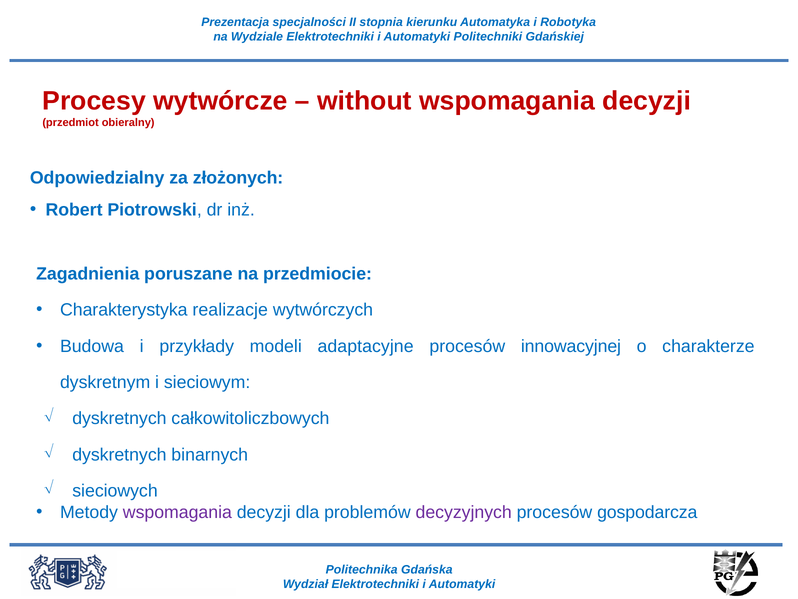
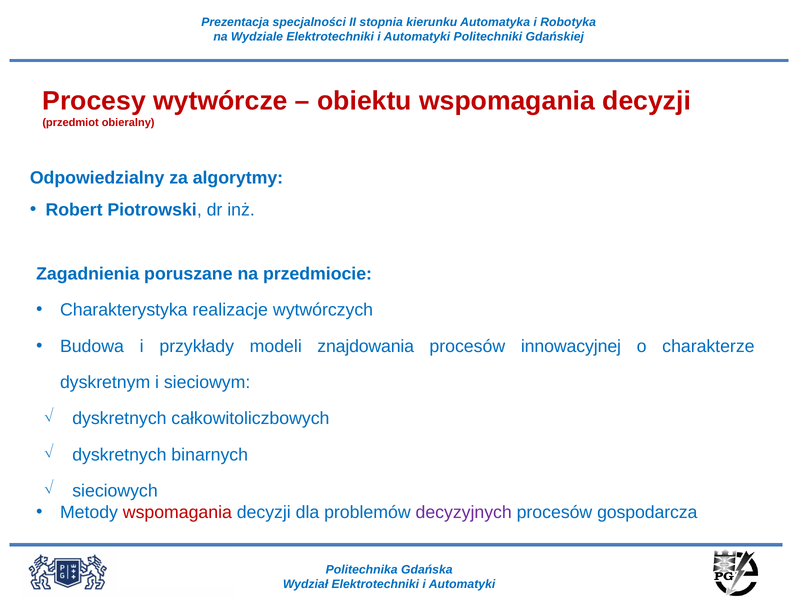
without: without -> obiektu
złożonych: złożonych -> algorytmy
adaptacyjne: adaptacyjne -> znajdowania
wspomagania at (177, 512) colour: purple -> red
